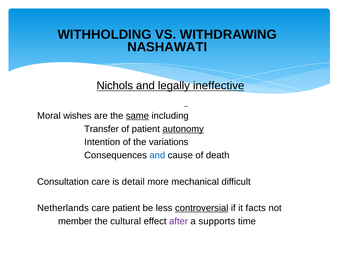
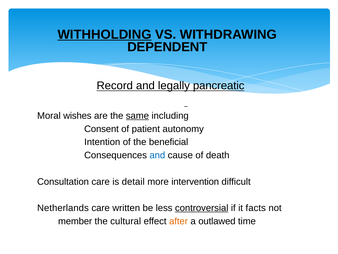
WITHHOLDING underline: none -> present
NASHAWATI: NASHAWATI -> DEPENDENT
Nichols: Nichols -> Record
ineffective: ineffective -> pancreatic
Transfer: Transfer -> Consent
autonomy underline: present -> none
variations: variations -> beneficial
mechanical: mechanical -> intervention
care patient: patient -> written
after colour: purple -> orange
supports: supports -> outlawed
